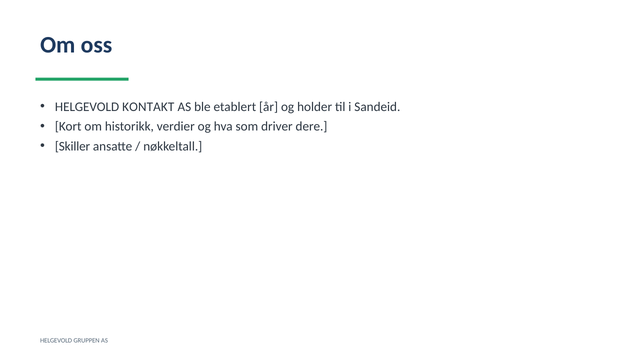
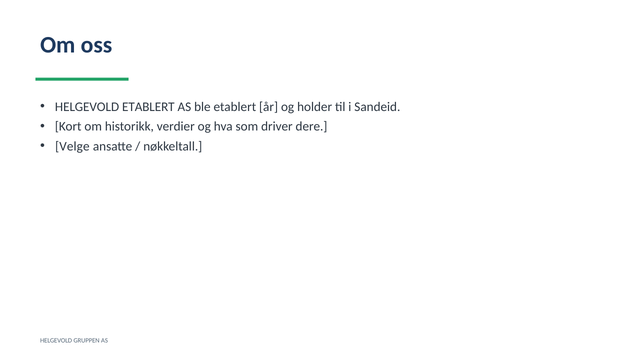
HELGEVOLD KONTAKT: KONTAKT -> ETABLERT
Skiller: Skiller -> Velge
